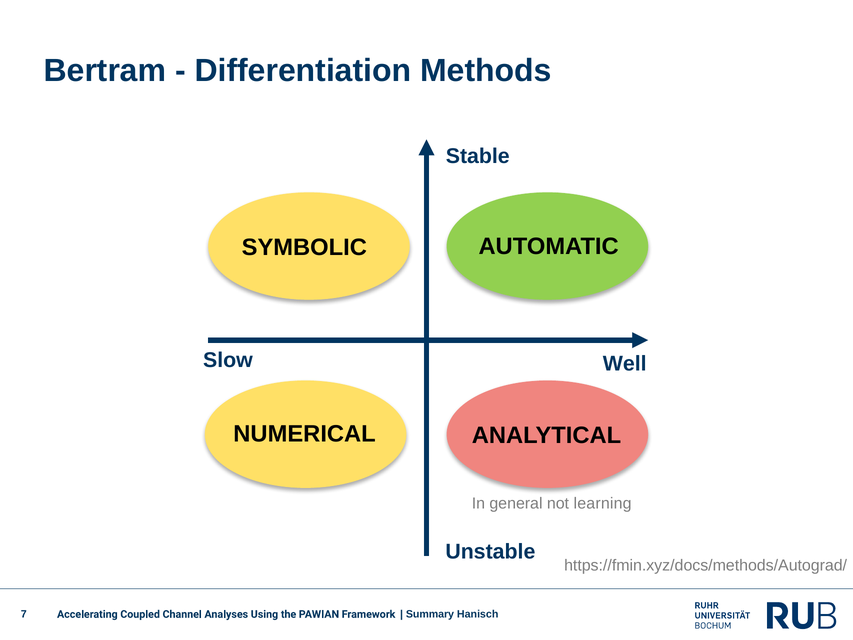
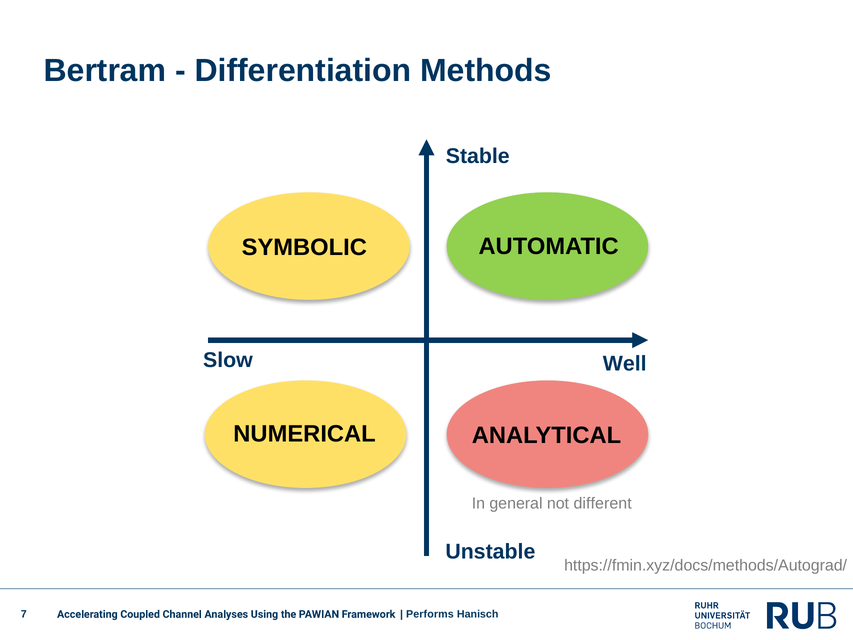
learning: learning -> different
Summary: Summary -> Performs
